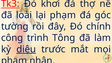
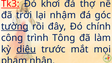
loài: loài -> trời
lại phạm: phạm -> nhậm
tường underline: none -> present
